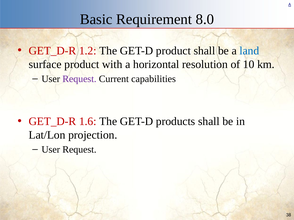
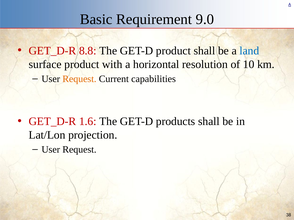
8.0: 8.0 -> 9.0
1.2: 1.2 -> 8.8
Request at (79, 79) colour: purple -> orange
